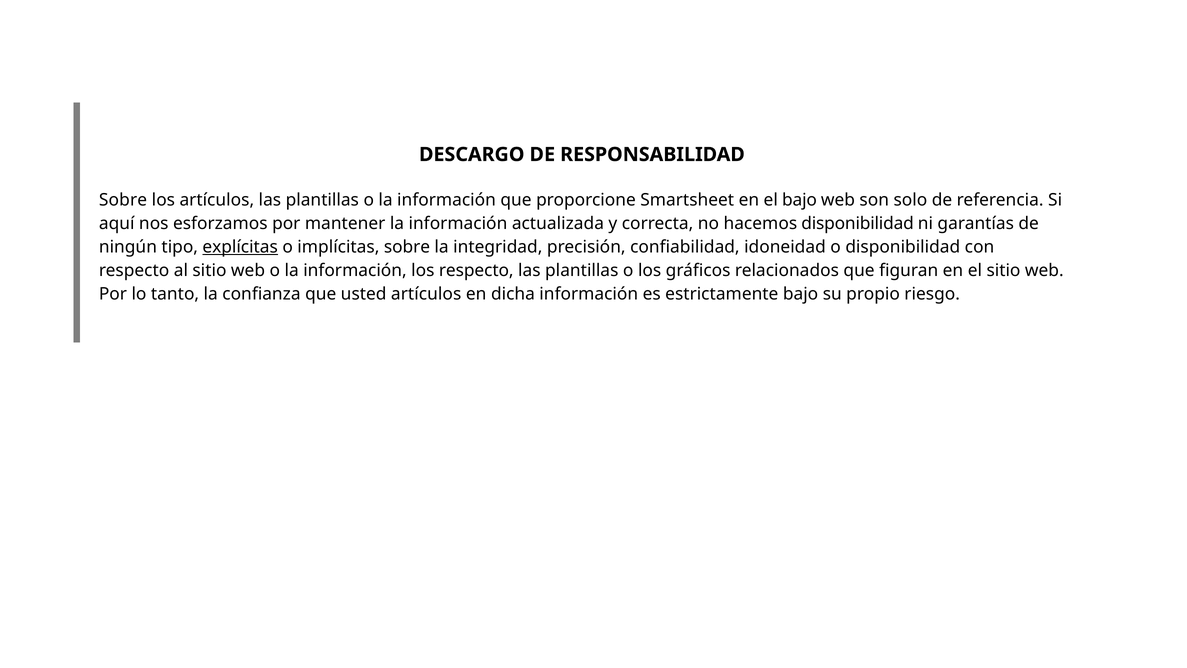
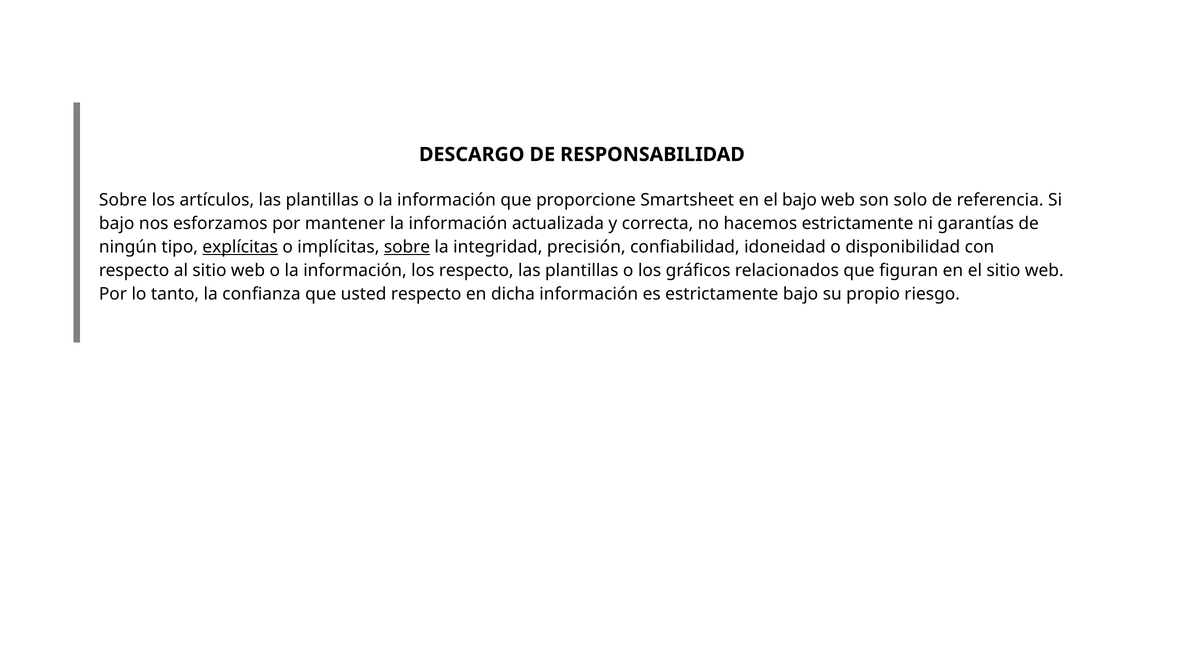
aquí at (117, 223): aquí -> bajo
hacemos disponibilidad: disponibilidad -> estrictamente
sobre at (407, 247) underline: none -> present
usted artículos: artículos -> respecto
